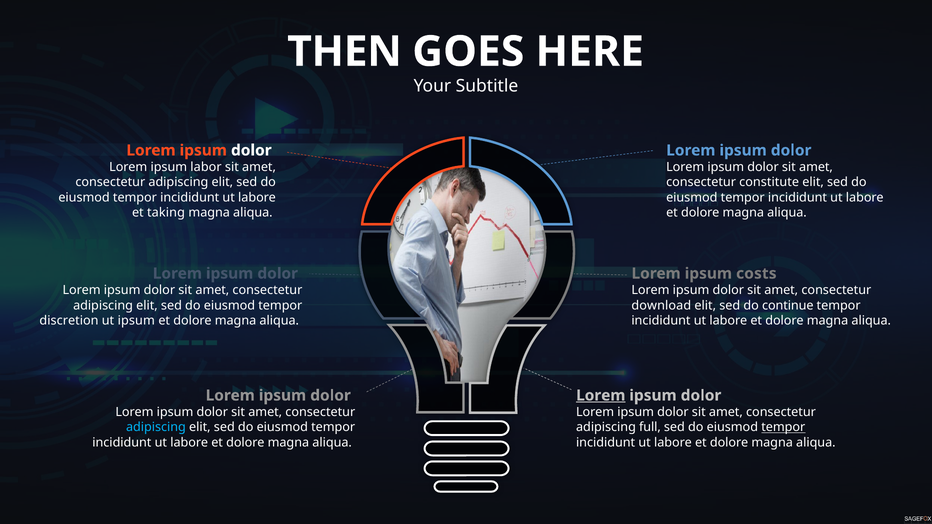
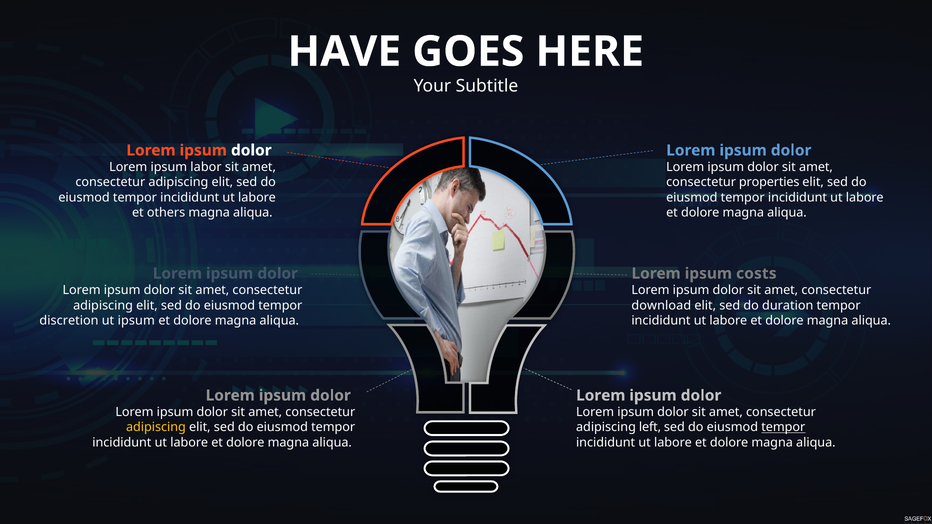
THEN: THEN -> HAVE
constitute: constitute -> properties
taking: taking -> others
continue: continue -> duration
Lorem at (601, 396) underline: present -> none
adipiscing at (156, 428) colour: light blue -> yellow
full: full -> left
